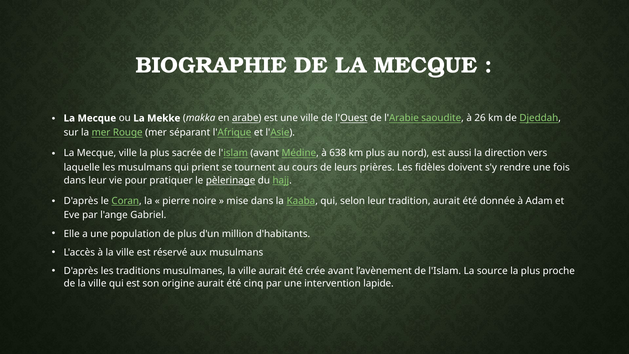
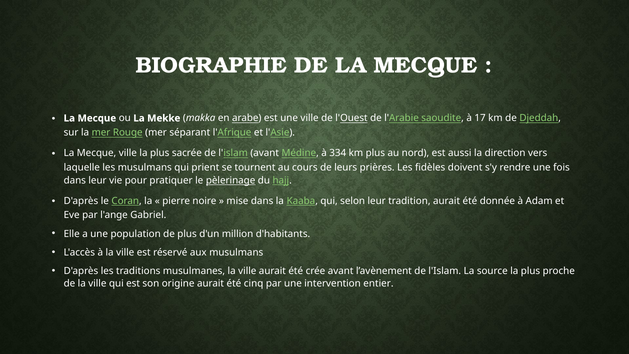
26: 26 -> 17
638: 638 -> 334
lapide: lapide -> entier
